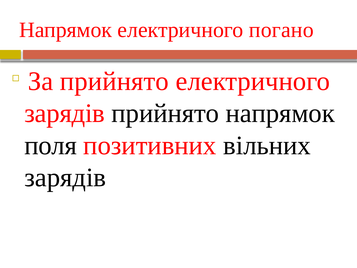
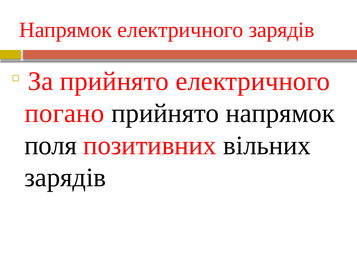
електричного погано: погано -> зарядів
зарядів at (65, 113): зарядів -> погано
